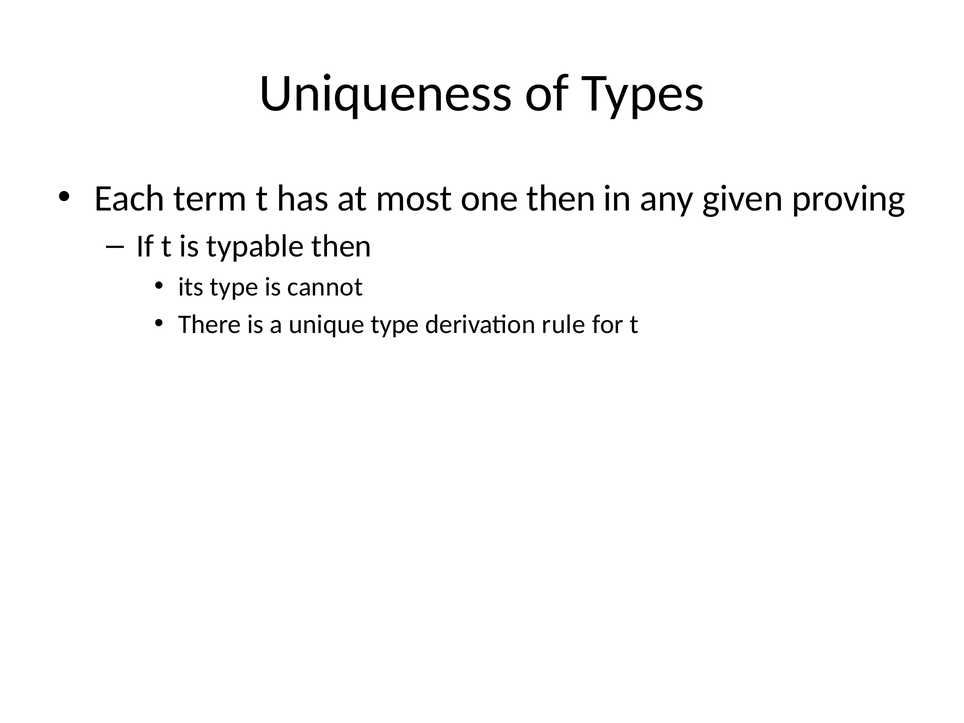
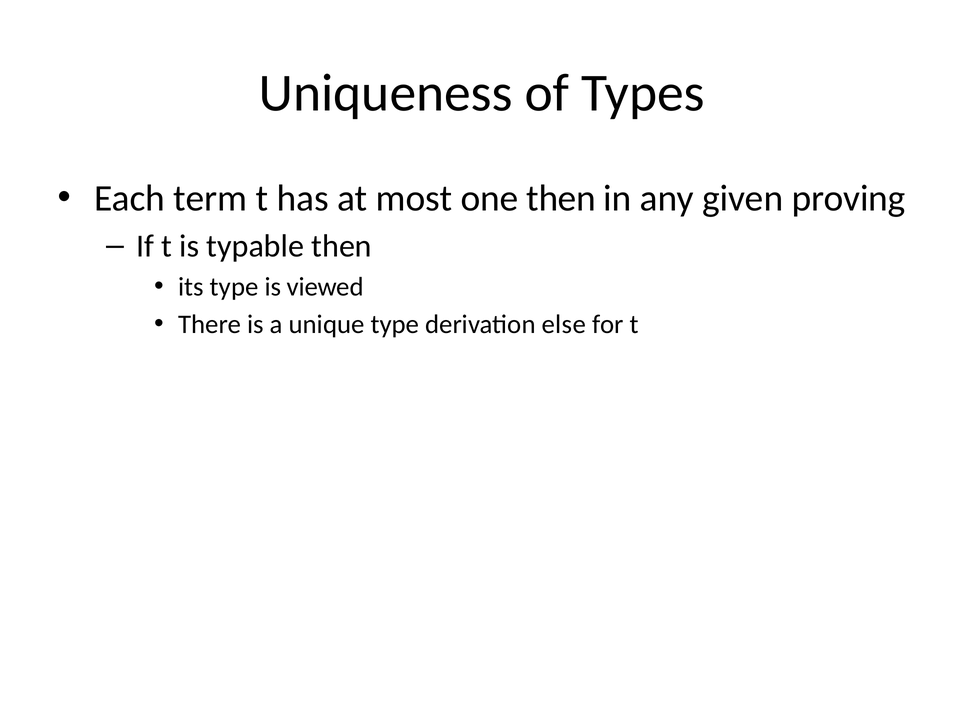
cannot: cannot -> viewed
rule: rule -> else
